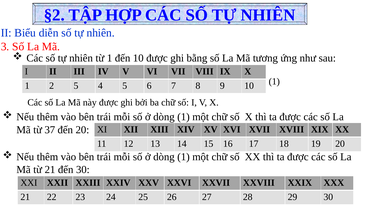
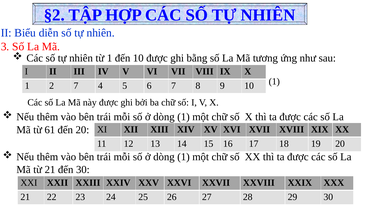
2 5: 5 -> 7
37: 37 -> 61
